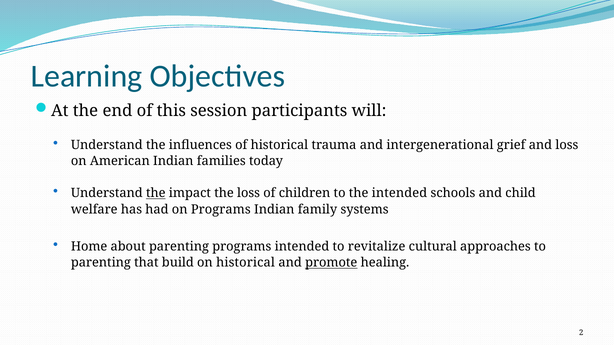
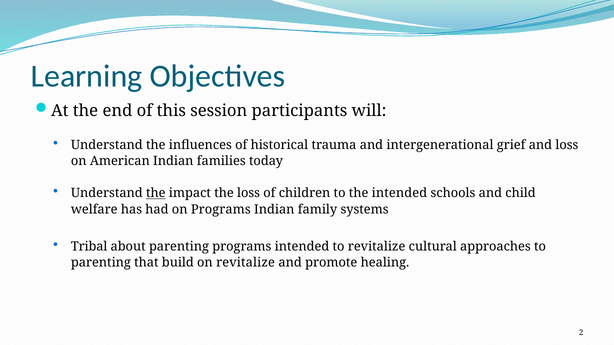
Home: Home -> Tribal
on historical: historical -> revitalize
promote underline: present -> none
